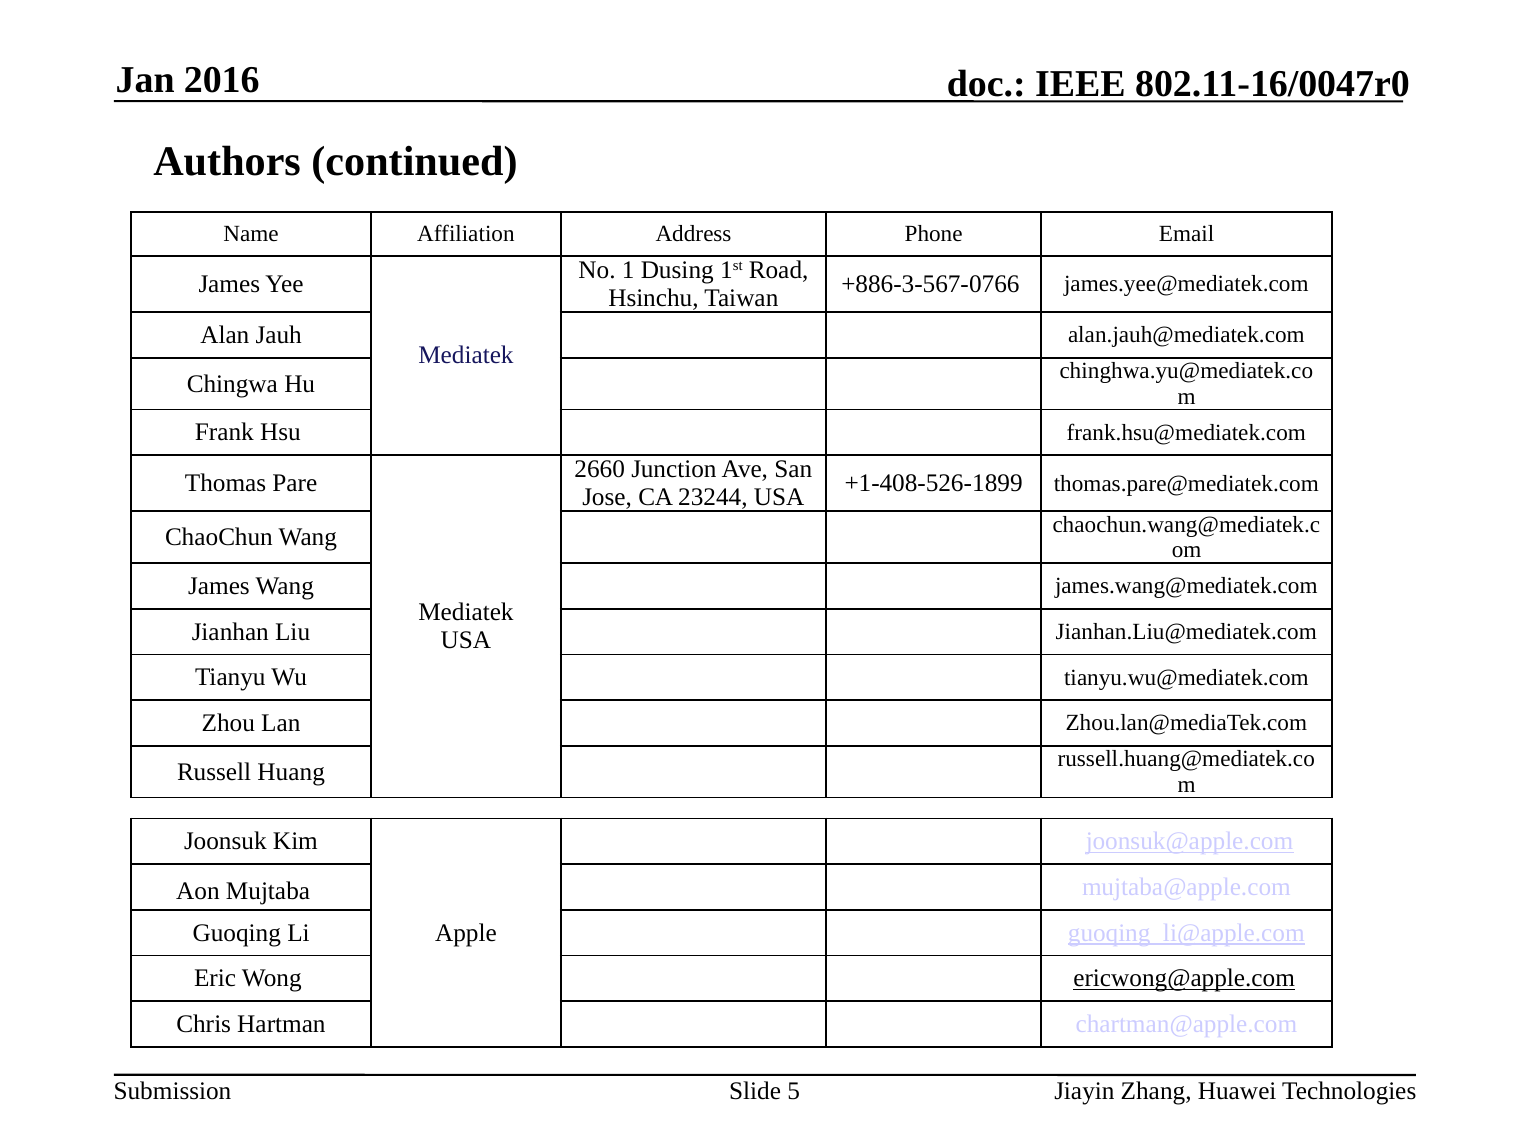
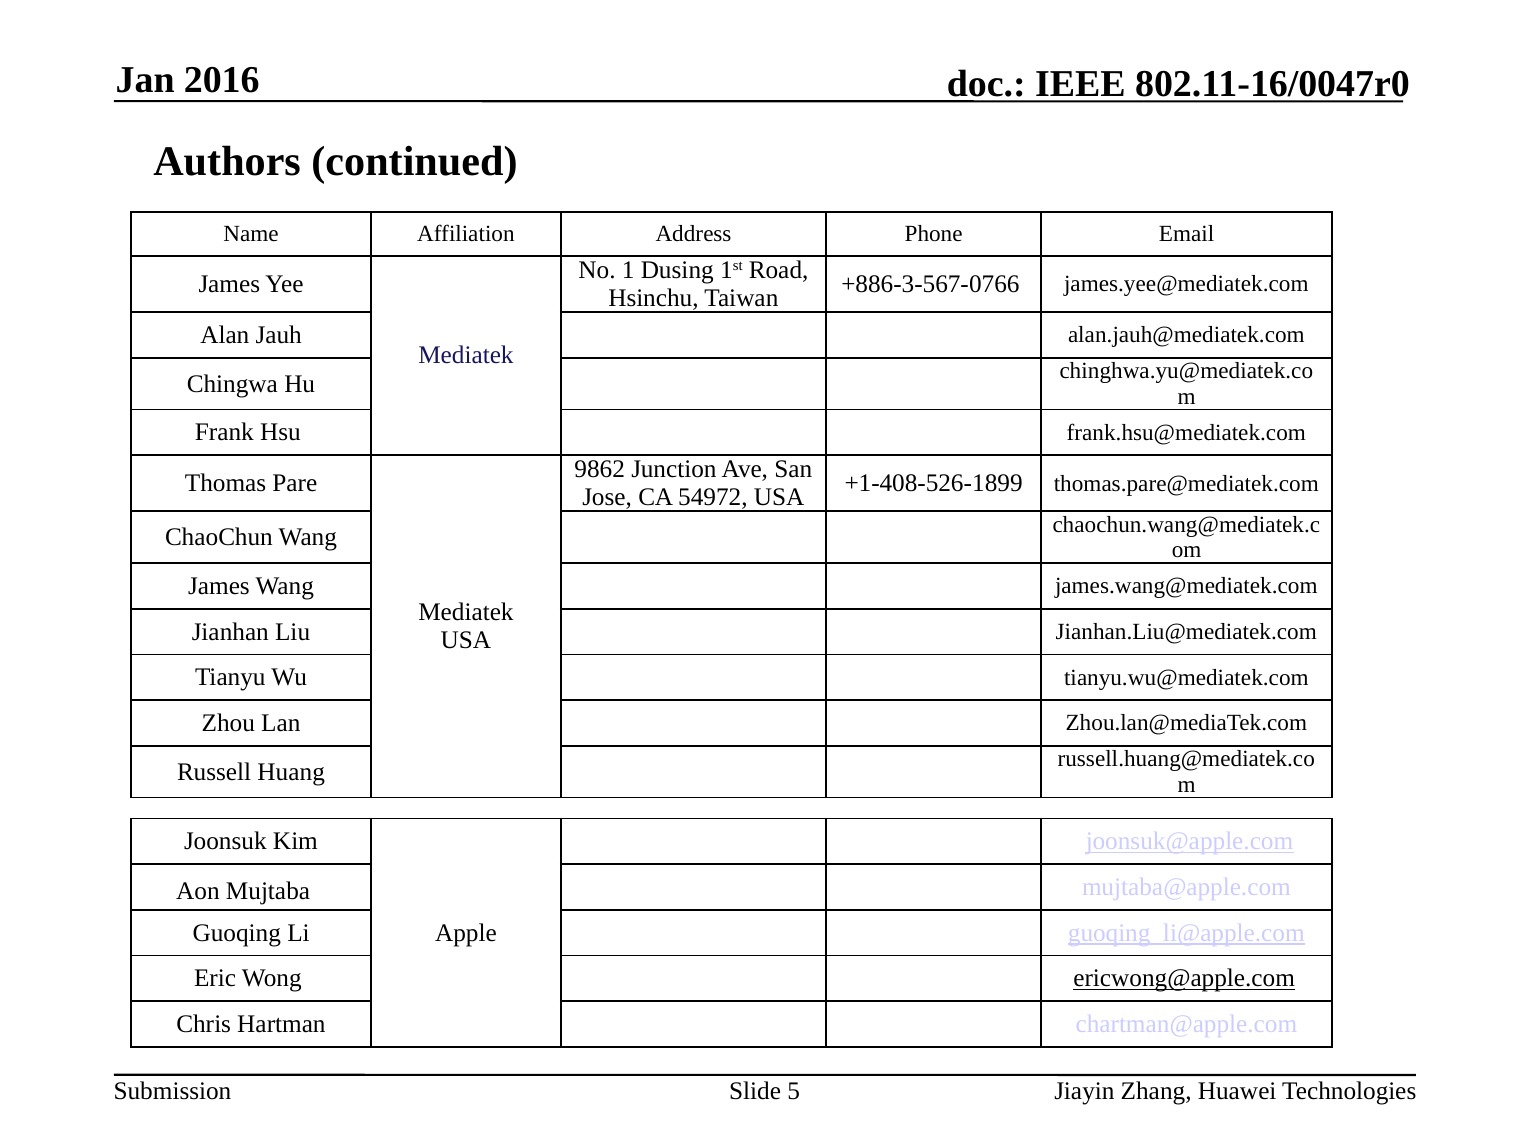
2660: 2660 -> 9862
23244: 23244 -> 54972
